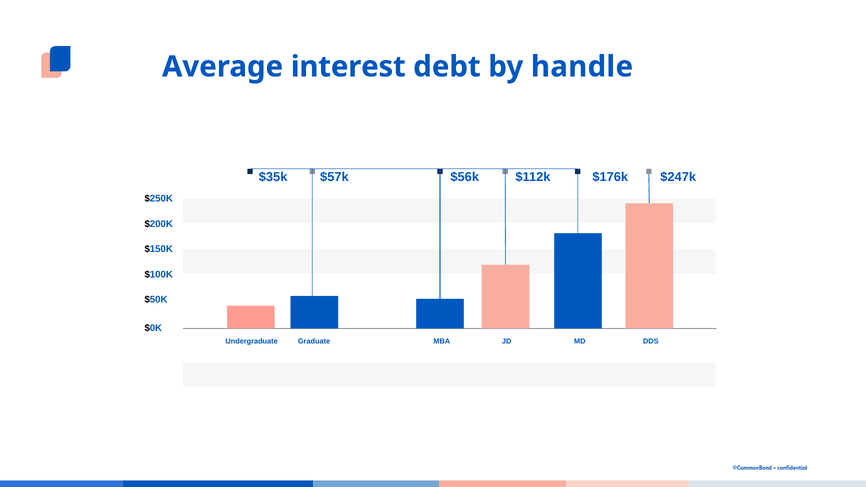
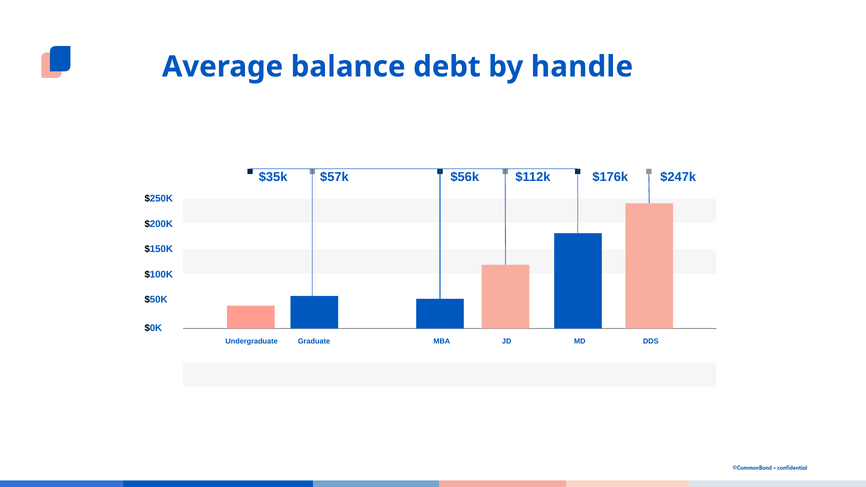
interest: interest -> balance
